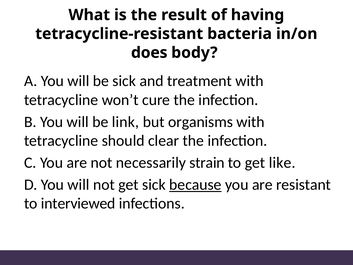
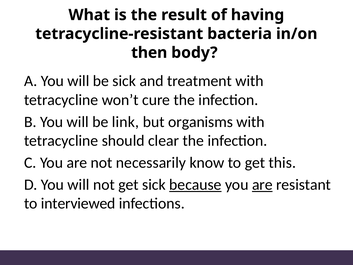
does: does -> then
strain: strain -> know
like: like -> this
are at (262, 184) underline: none -> present
